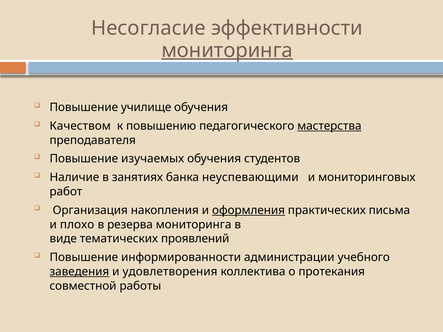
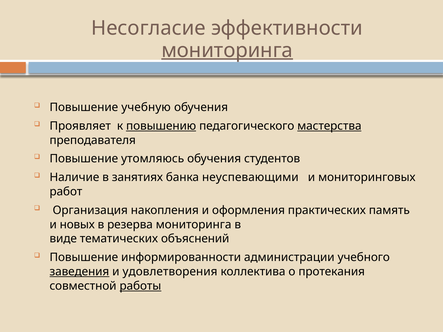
училище: училище -> учебную
Качеством: Качеством -> Проявляет
повышению underline: none -> present
изучаемых: изучаемых -> утомляюсь
оформления underline: present -> none
письма: письма -> память
плохо: плохо -> новых
проявлений: проявлений -> объяснений
работы underline: none -> present
